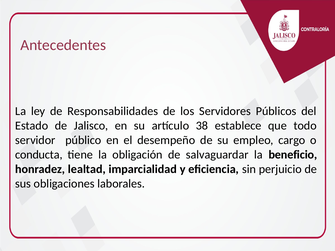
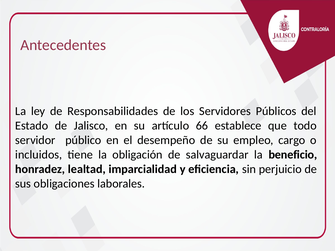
38: 38 -> 66
conducta: conducta -> incluidos
